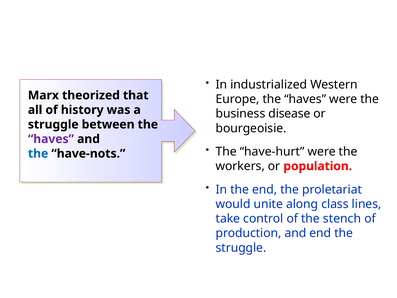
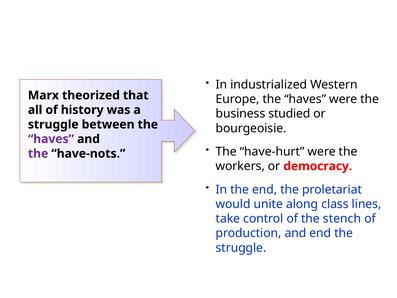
disease: disease -> studied
the at (38, 153) colour: blue -> purple
population: population -> democracy
